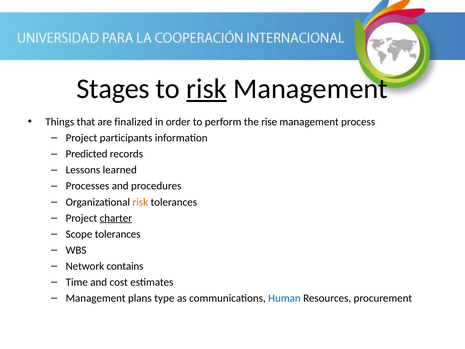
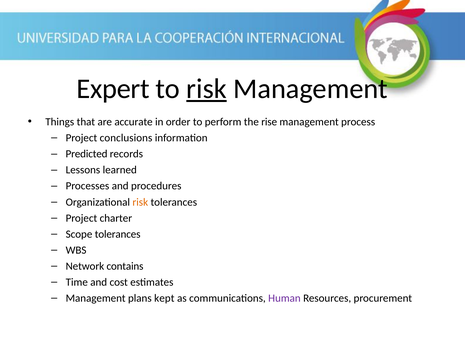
Stages: Stages -> Expert
finalized: finalized -> accurate
participants: participants -> conclusions
charter underline: present -> none
type: type -> kept
Human colour: blue -> purple
